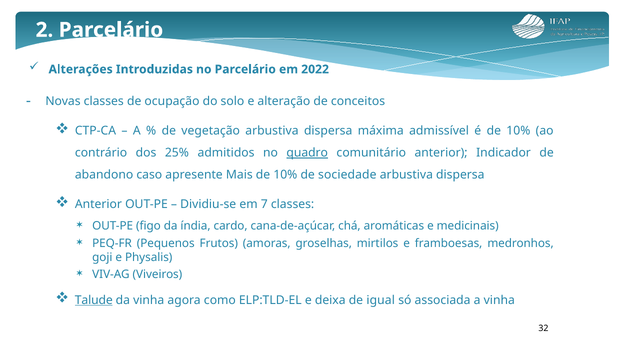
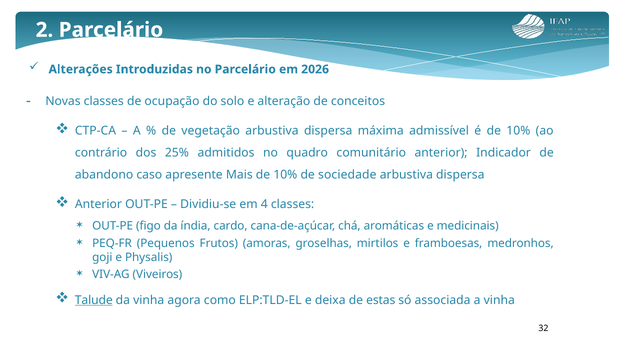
2022: 2022 -> 2026
quadro underline: present -> none
7: 7 -> 4
igual: igual -> estas
